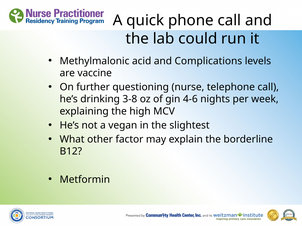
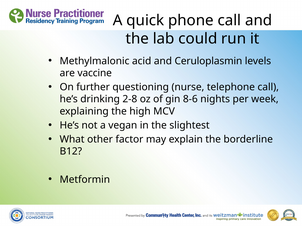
Complications: Complications -> Ceruloplasmin
3-8: 3-8 -> 2-8
4-6: 4-6 -> 8-6
